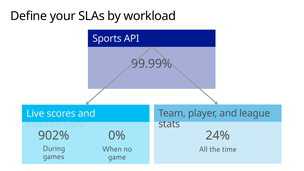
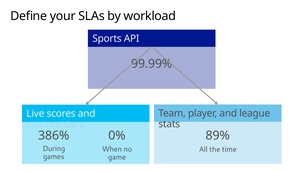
902%: 902% -> 386%
24%: 24% -> 89%
